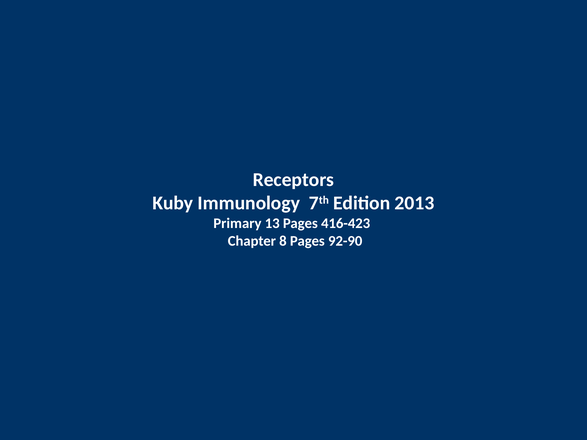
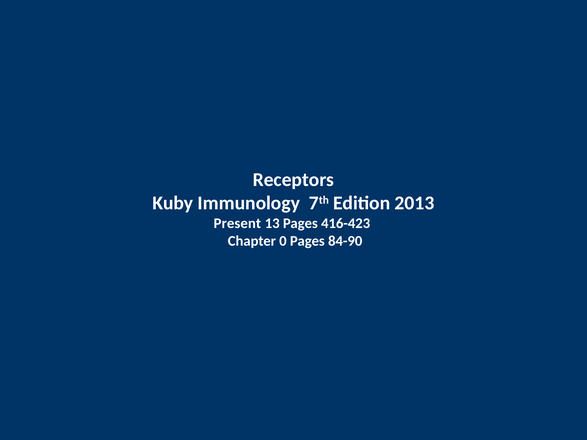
Primary: Primary -> Present
8: 8 -> 0
92-90: 92-90 -> 84-90
